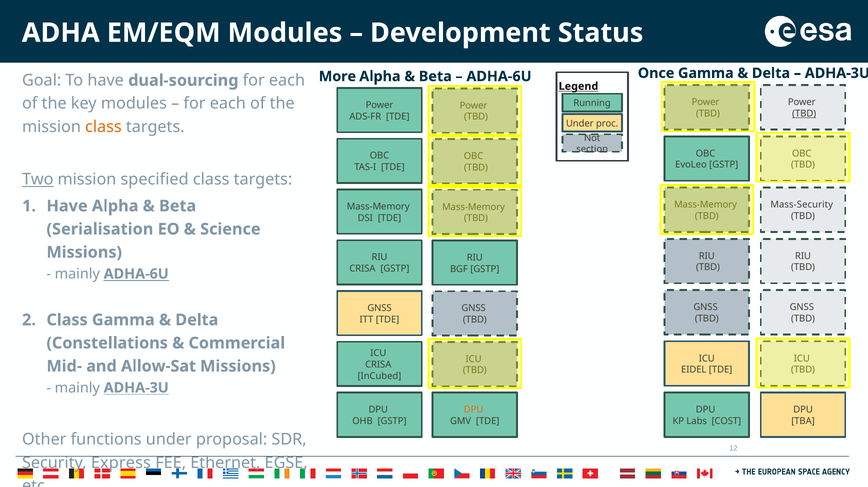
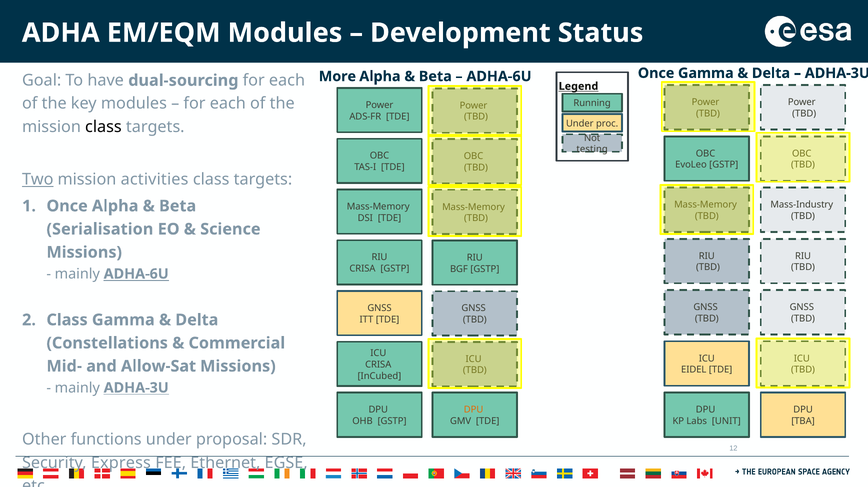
TBD at (804, 114) underline: present -> none
class at (103, 127) colour: orange -> black
section: section -> testing
specified: specified -> activities
Mass-Security: Mass-Security -> Mass-Industry
Have at (67, 206): Have -> Once
COST: COST -> UNIT
